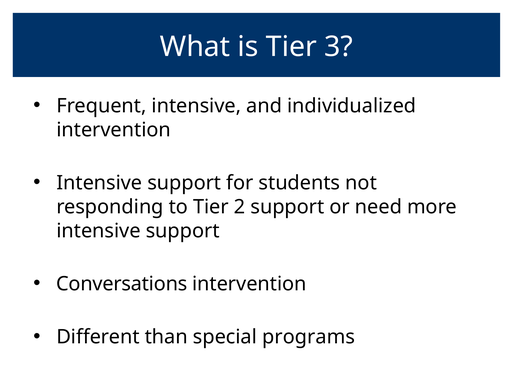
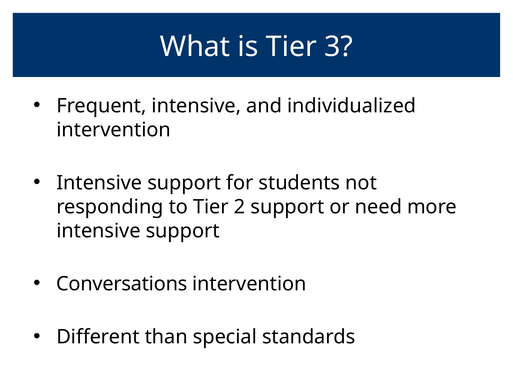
programs: programs -> standards
